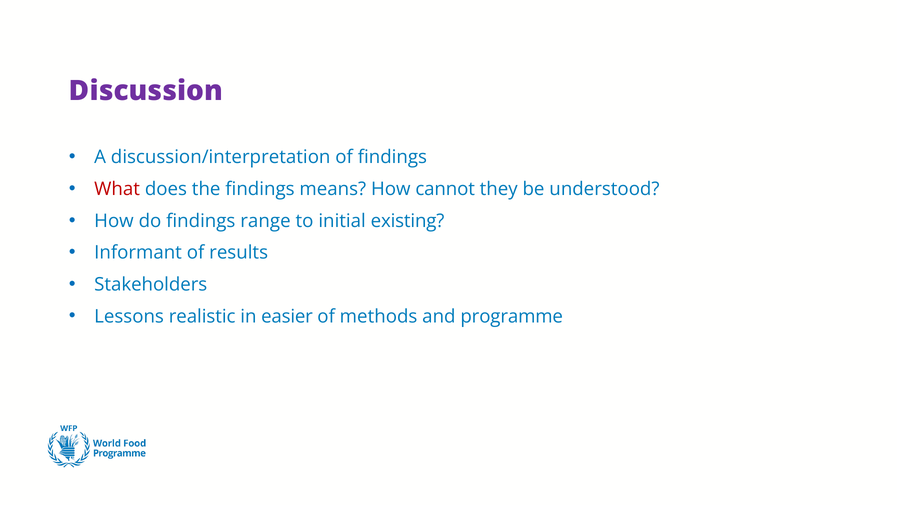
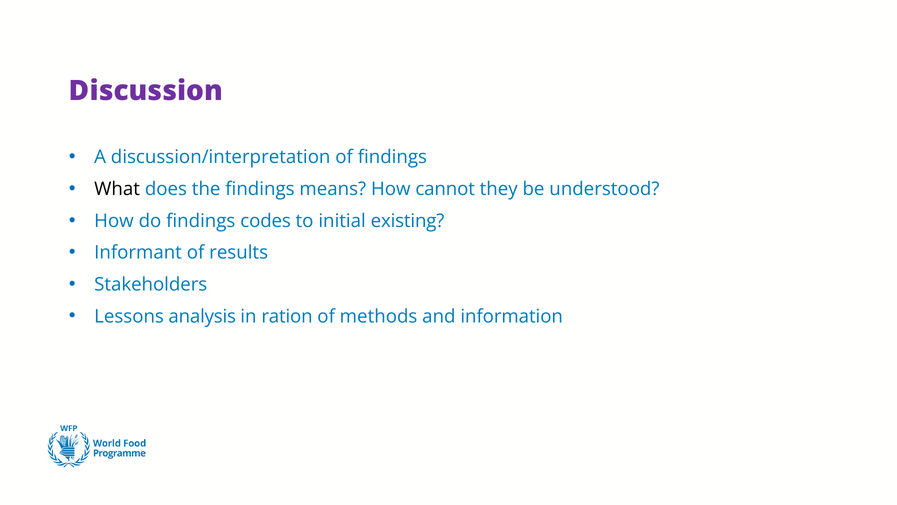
What colour: red -> black
range: range -> codes
realistic: realistic -> analysis
easier: easier -> ration
programme: programme -> information
